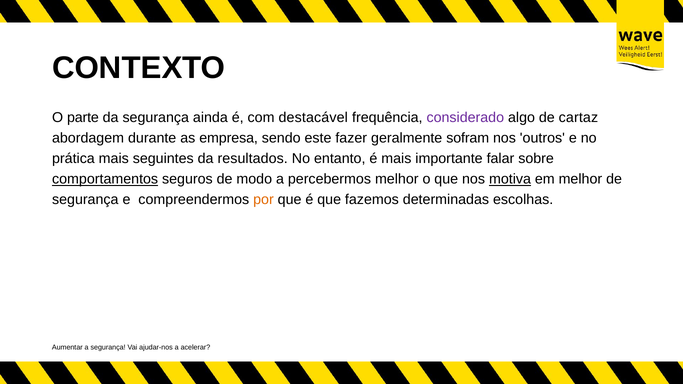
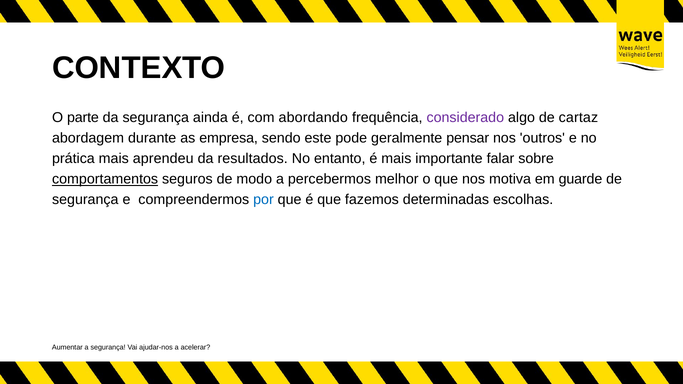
destacável: destacável -> abordando
fazer: fazer -> pode
sofram: sofram -> pensar
seguintes: seguintes -> aprendeu
motiva underline: present -> none
em melhor: melhor -> guarde
por colour: orange -> blue
